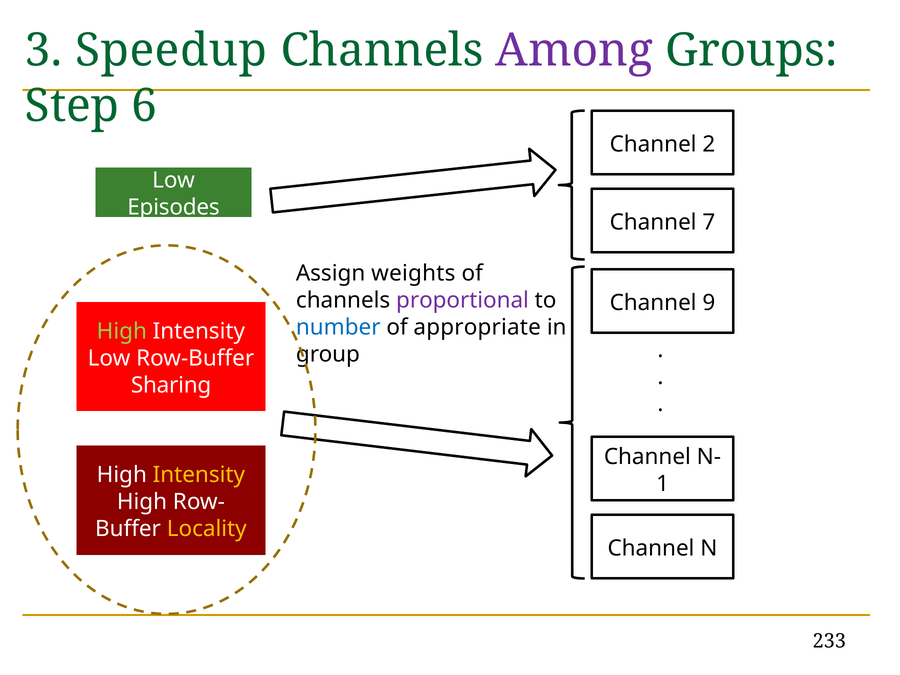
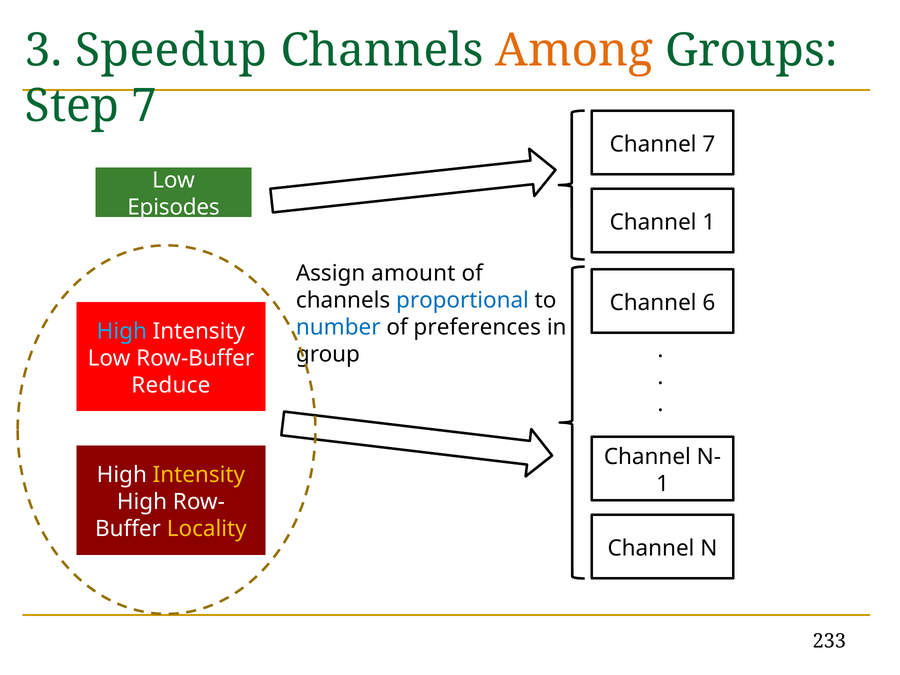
Among colour: purple -> orange
Step 6: 6 -> 7
Channel 2: 2 -> 7
Channel 7: 7 -> 1
weights: weights -> amount
proportional colour: purple -> blue
9: 9 -> 6
appropriate: appropriate -> preferences
High at (122, 331) colour: light green -> light blue
Sharing: Sharing -> Reduce
